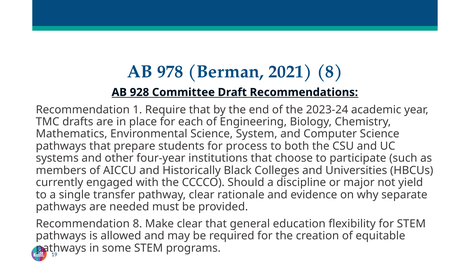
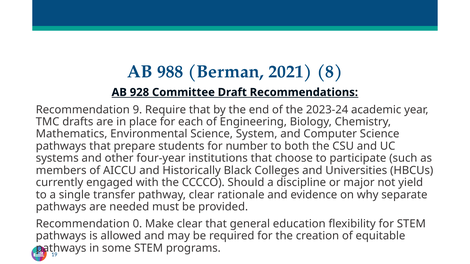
978: 978 -> 988
1: 1 -> 9
process: process -> number
Recommendation 8: 8 -> 0
